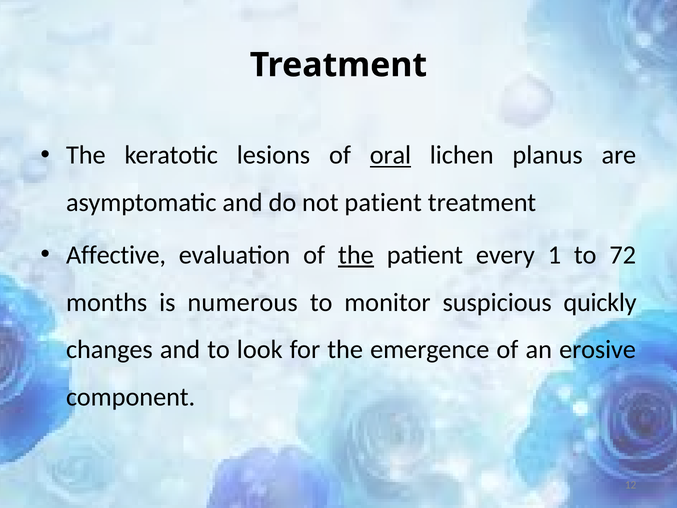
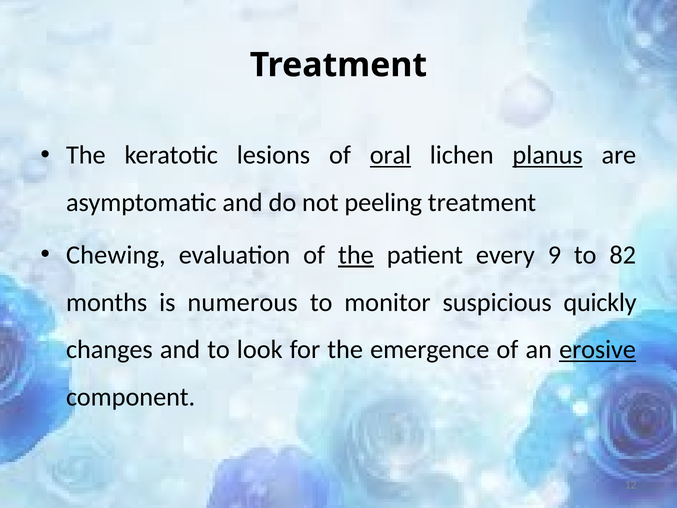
planus underline: none -> present
not patient: patient -> peeling
Affective: Affective -> Chewing
1: 1 -> 9
72: 72 -> 82
erosive underline: none -> present
